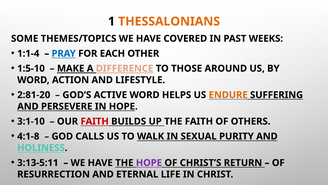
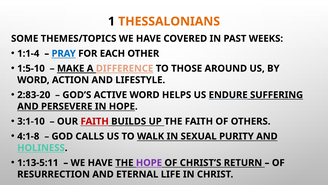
2:81-20: 2:81-20 -> 2:83-20
ENDURE colour: orange -> black
3:13-5:11: 3:13-5:11 -> 1:13-5:11
